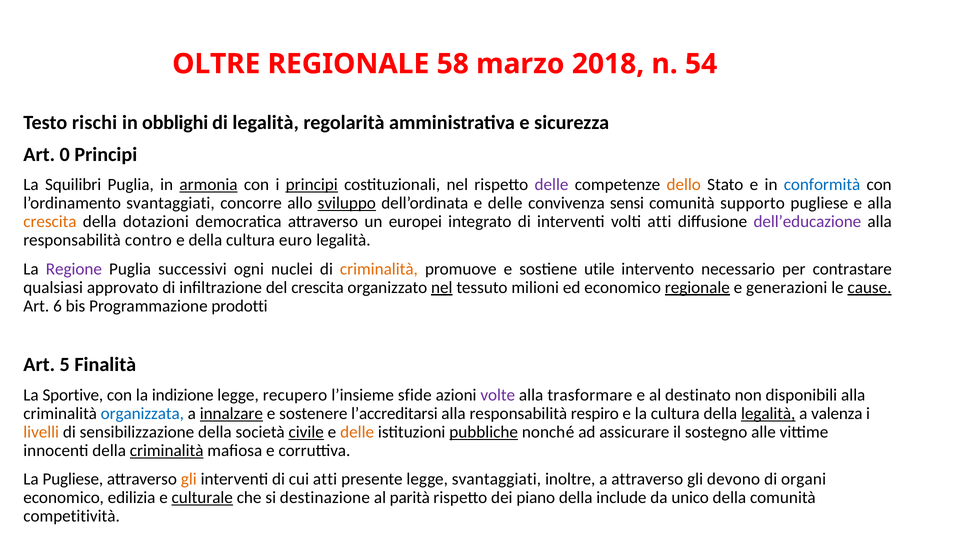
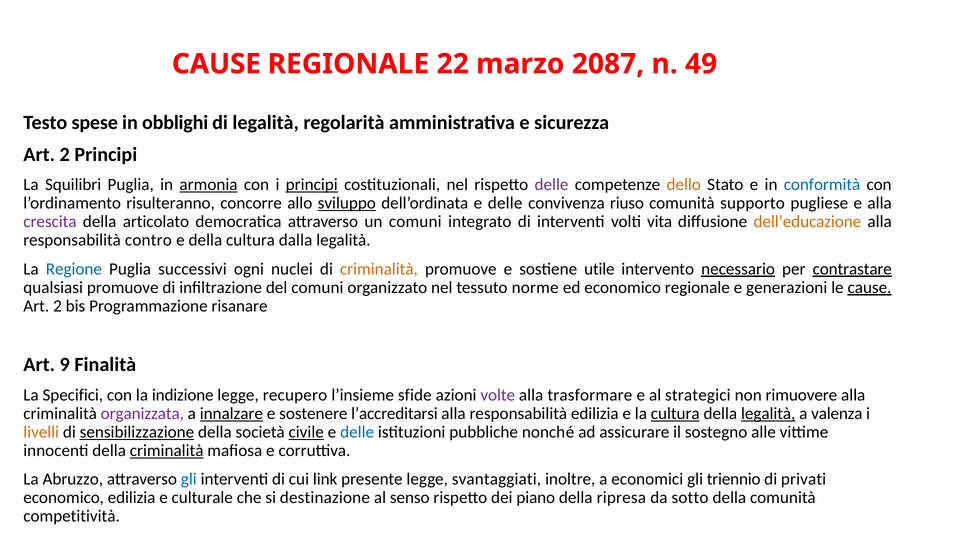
OLTRE at (216, 64): OLTRE -> CAUSE
58: 58 -> 22
2018: 2018 -> 2087
54: 54 -> 49
rischi: rischi -> spese
0 at (65, 155): 0 -> 2
l’ordinamento svantaggiati: svantaggiati -> risulteranno
sensi: sensi -> riuso
crescita at (50, 222) colour: orange -> purple
dotazioni: dotazioni -> articolato
un europei: europei -> comuni
volti atti: atti -> vita
dell’educazione colour: purple -> orange
euro: euro -> dalla
Regione colour: purple -> blue
necessario underline: none -> present
contrastare underline: none -> present
qualsiasi approvato: approvato -> promuove
del crescita: crescita -> comuni
nel at (442, 287) underline: present -> none
milioni: milioni -> norme
regionale at (697, 287) underline: present -> none
6 at (57, 306): 6 -> 2
prodotti: prodotti -> risanare
5: 5 -> 9
Sportive: Sportive -> Specifici
destinato: destinato -> strategici
disponibili: disponibili -> rimuovere
organizzata colour: blue -> purple
responsabilità respiro: respiro -> edilizia
cultura at (675, 413) underline: none -> present
sensibilizzazione underline: none -> present
delle at (357, 432) colour: orange -> blue
pubbliche underline: present -> none
La Pugliese: Pugliese -> Abruzzo
gli at (189, 479) colour: orange -> blue
cui atti: atti -> link
a attraverso: attraverso -> economici
devono: devono -> triennio
organi: organi -> privati
culturale underline: present -> none
parità: parità -> senso
include: include -> ripresa
unico: unico -> sotto
